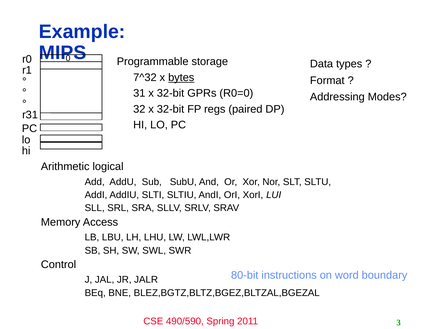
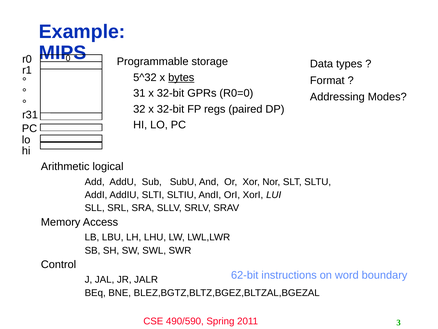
7^32: 7^32 -> 5^32
80-bit: 80-bit -> 62-bit
